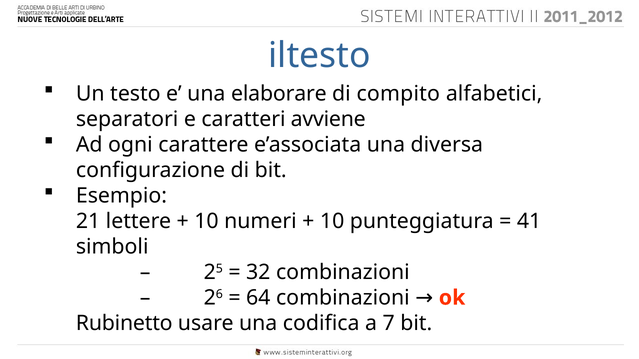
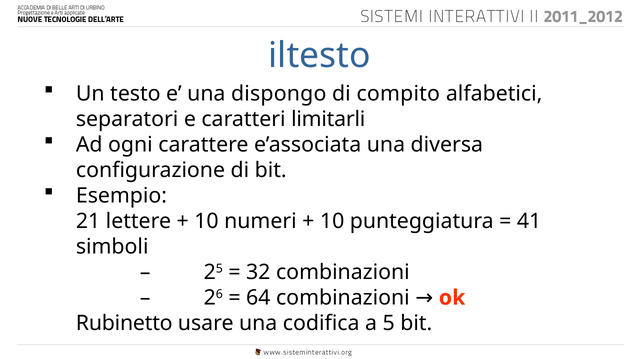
elaborare: elaborare -> dispongo
avviene: avviene -> limitarli
7: 7 -> 5
